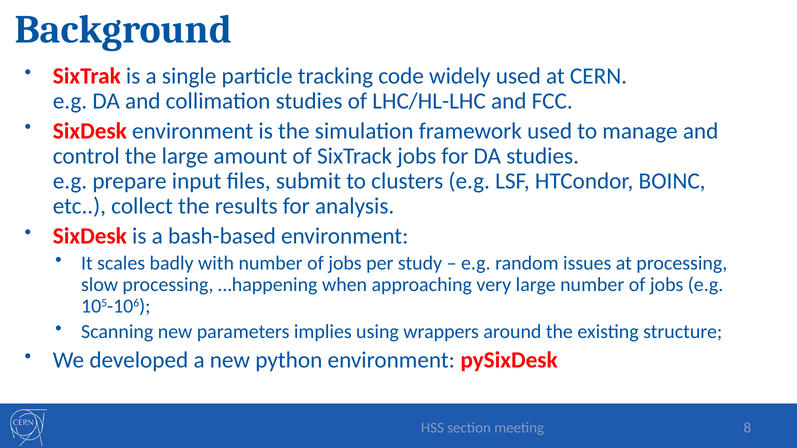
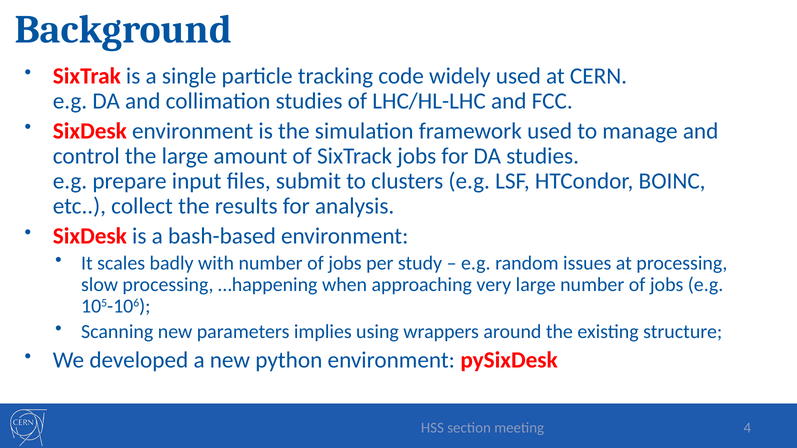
8: 8 -> 4
